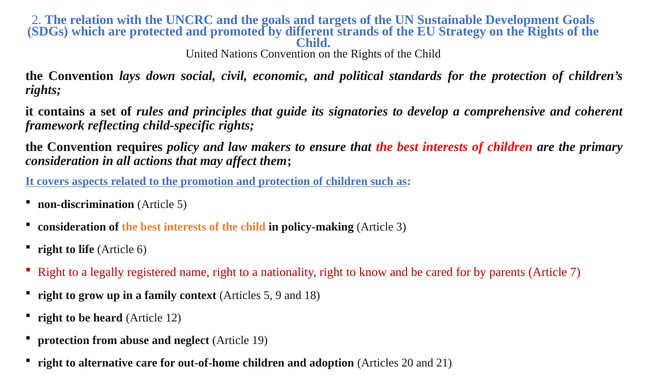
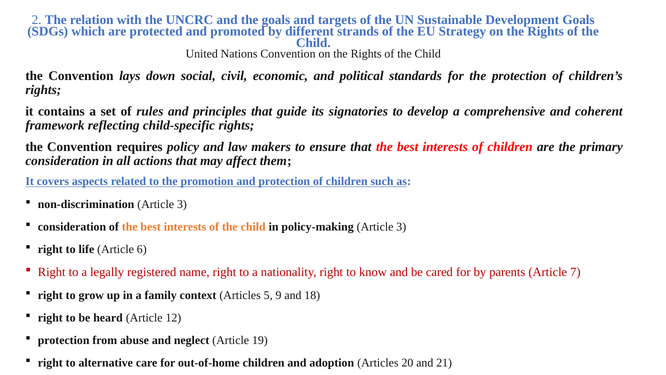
non-discrimination Article 5: 5 -> 3
